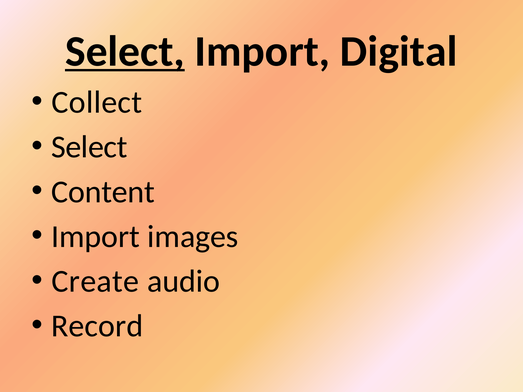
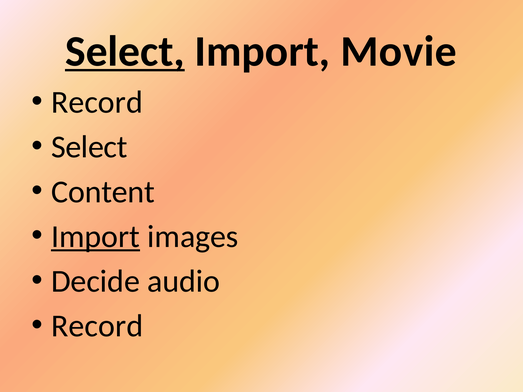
Digital: Digital -> Movie
Collect at (97, 102): Collect -> Record
Import at (95, 237) underline: none -> present
Create: Create -> Decide
